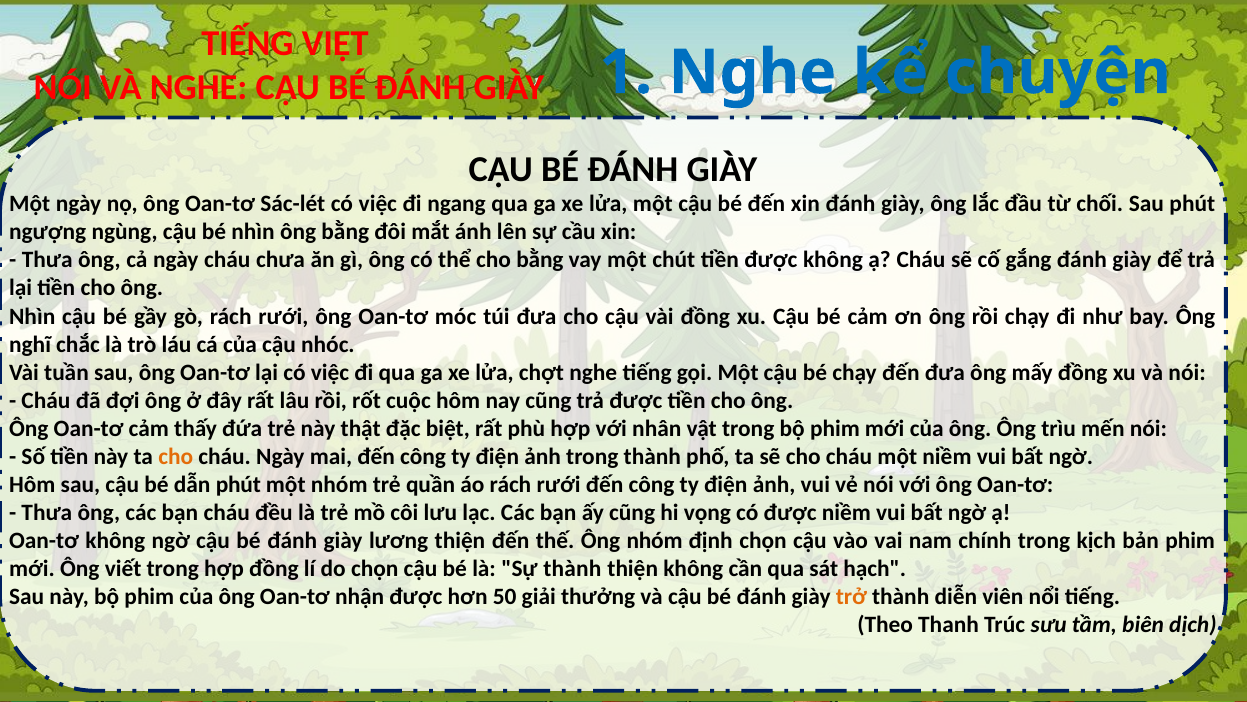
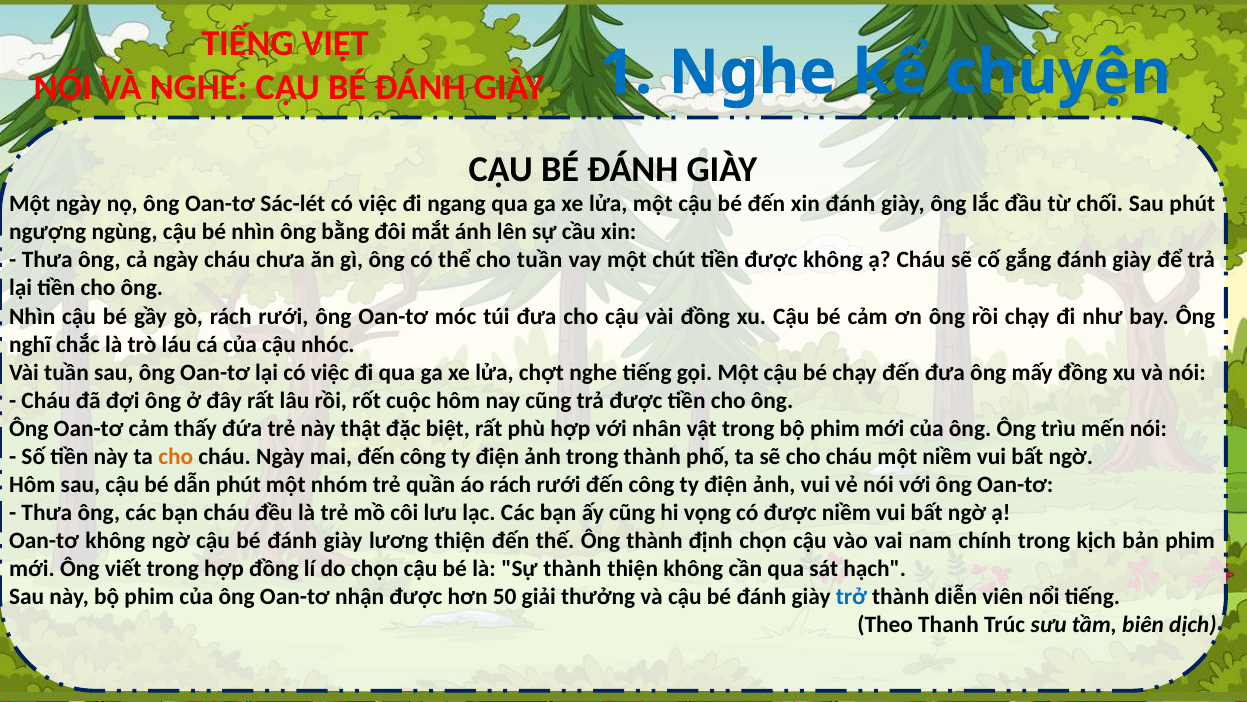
cho bằng: bằng -> tuần
Ông nhóm: nhóm -> thành
trở colour: orange -> blue
